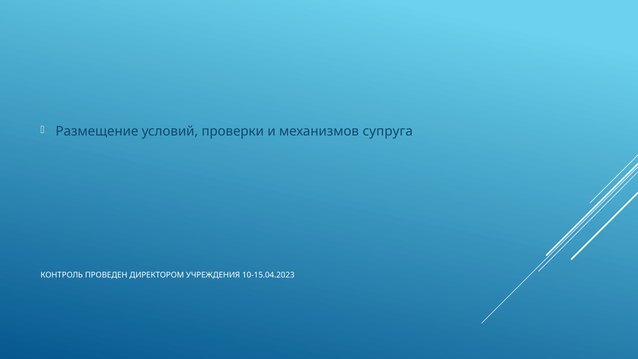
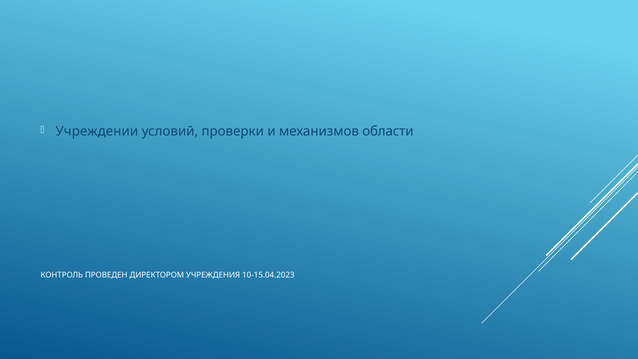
Размещение: Размещение -> Учреждении
супруга: супруга -> области
